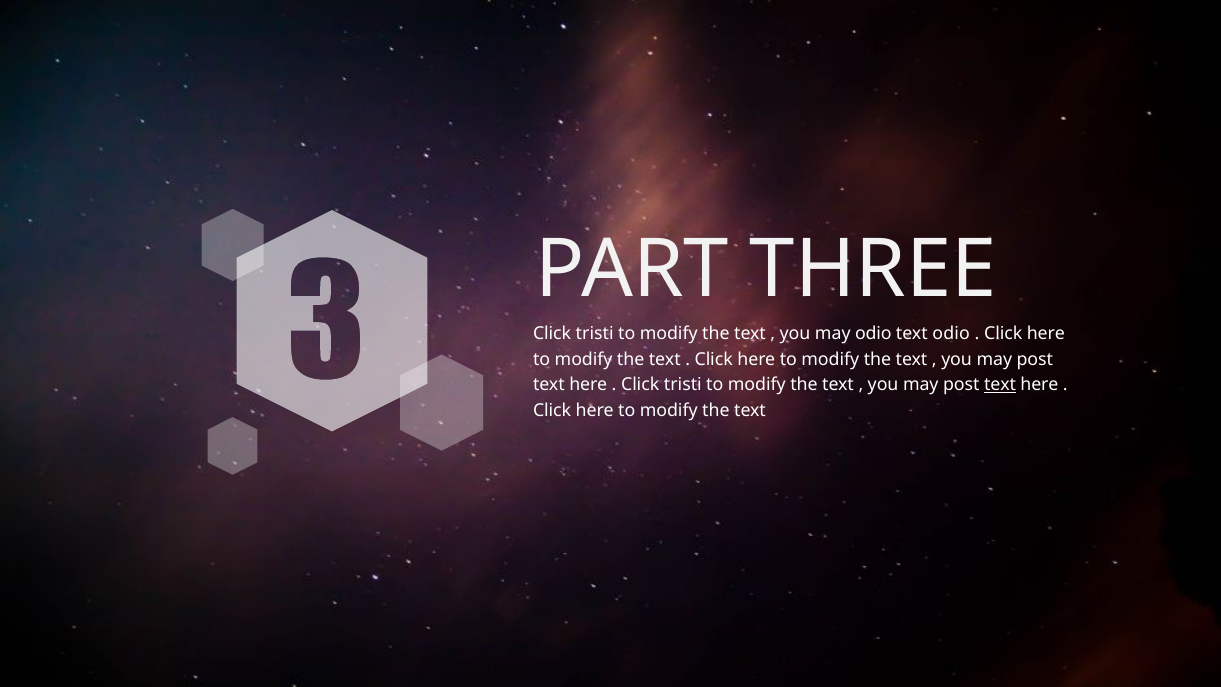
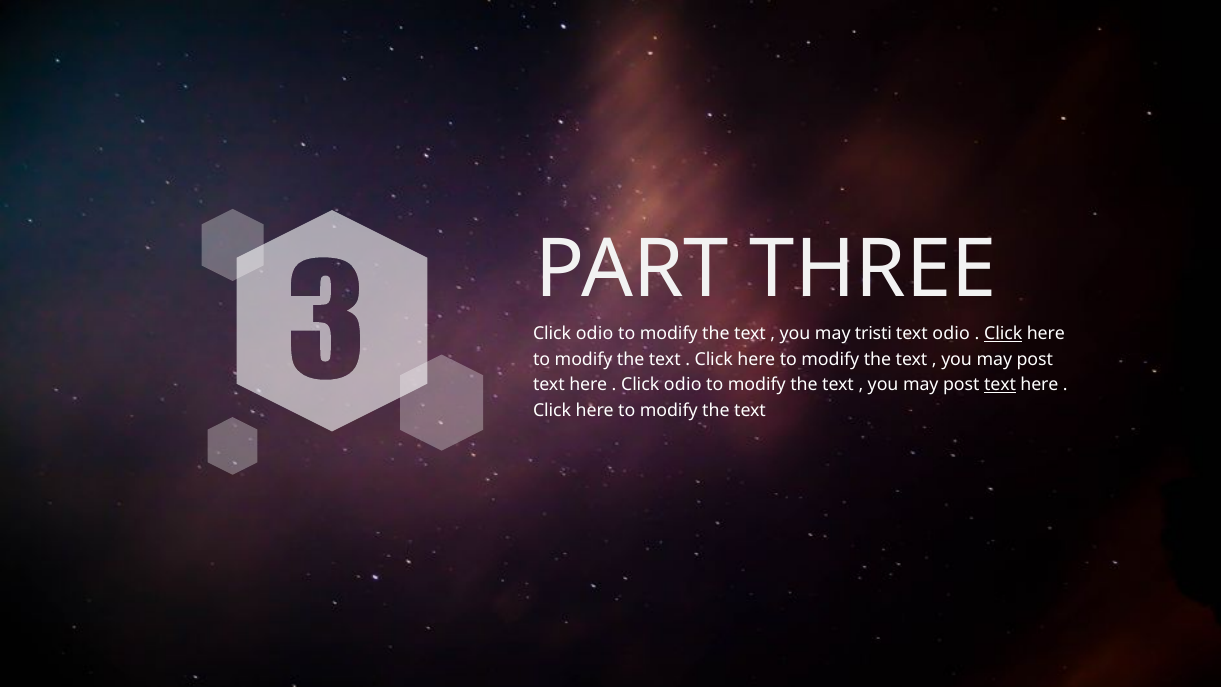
tristi at (595, 334): tristi -> odio
may odio: odio -> tristi
Click at (1003, 334) underline: none -> present
tristi at (683, 385): tristi -> odio
